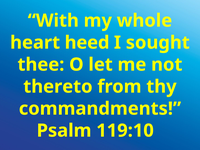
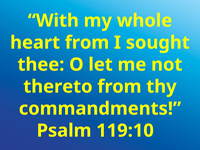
heart heed: heed -> from
